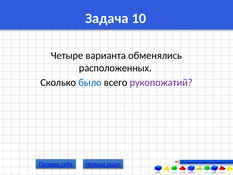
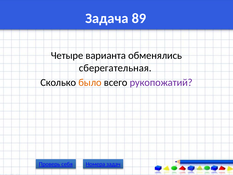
10: 10 -> 89
расположенных: расположенных -> сберегательная
было colour: blue -> orange
